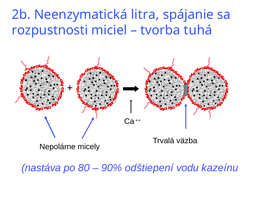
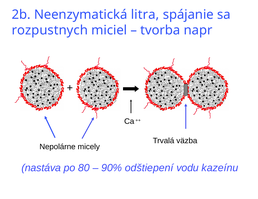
rozpustnosti: rozpustnosti -> rozpustnych
tuhá: tuhá -> napr
